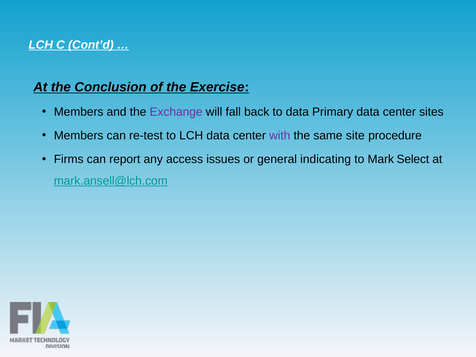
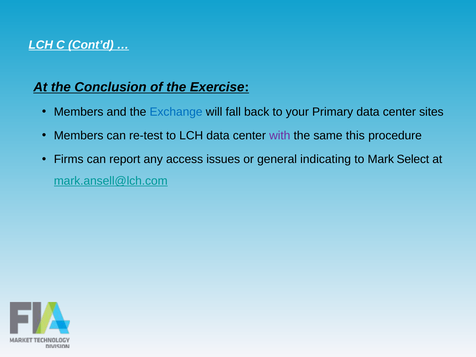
Exchange colour: purple -> blue
to data: data -> your
site: site -> this
